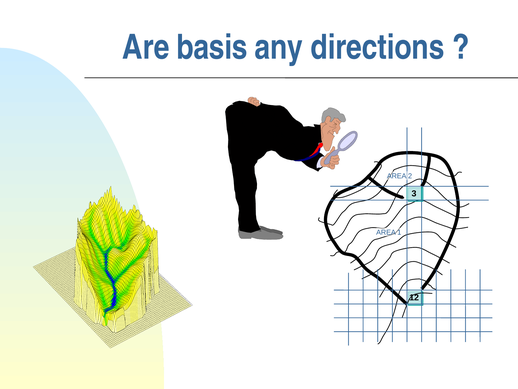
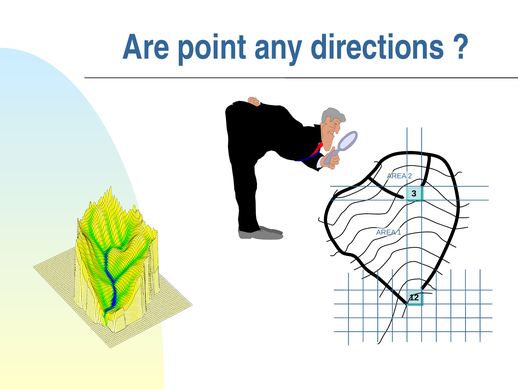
basis: basis -> point
